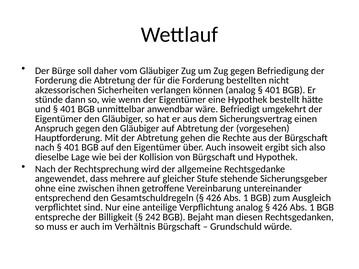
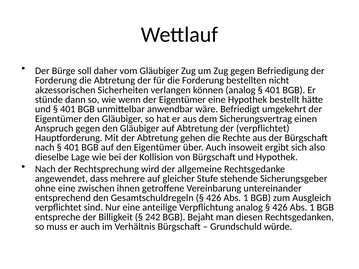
der vorgesehen: vorgesehen -> verpflichtet
